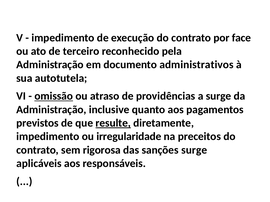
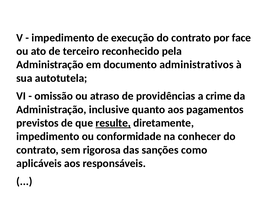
omissão underline: present -> none
a surge: surge -> crime
irregularidade: irregularidade -> conformidade
preceitos: preceitos -> conhecer
sanções surge: surge -> como
